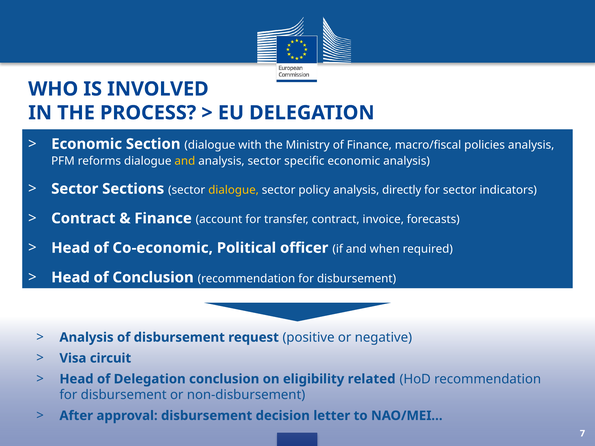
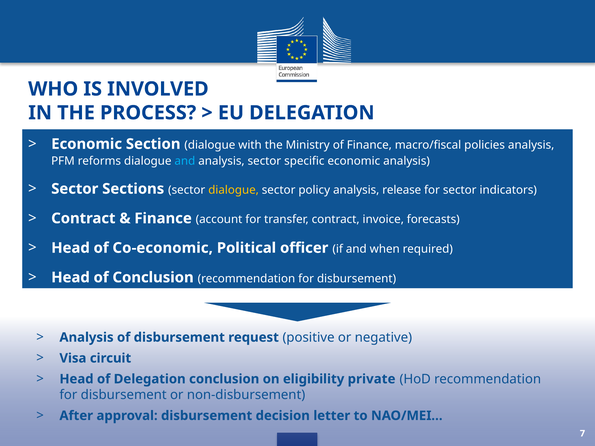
and at (185, 161) colour: yellow -> light blue
directly: directly -> release
related: related -> private
